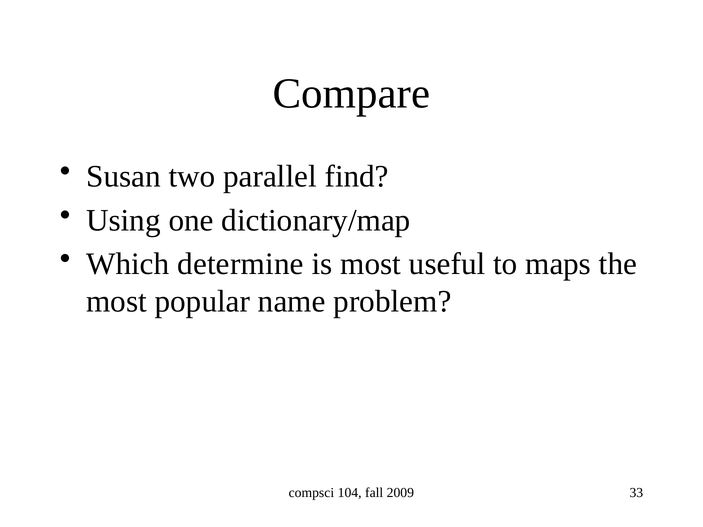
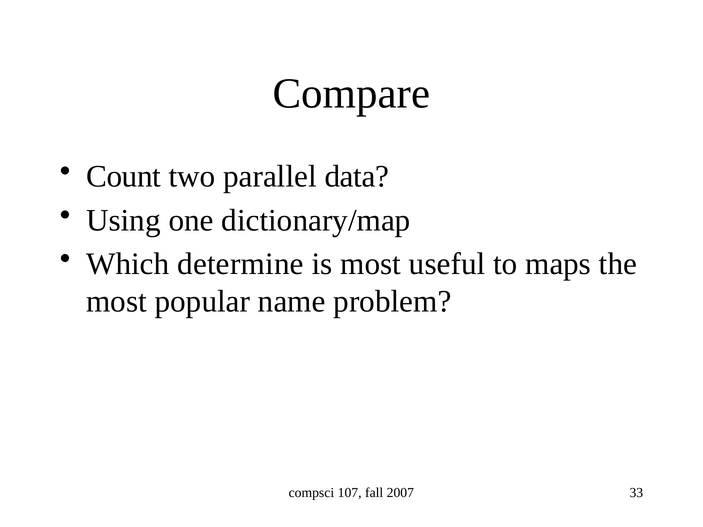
Susan: Susan -> Count
find: find -> data
104: 104 -> 107
2009: 2009 -> 2007
